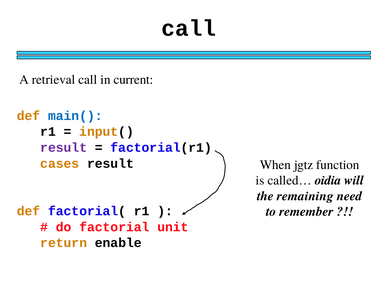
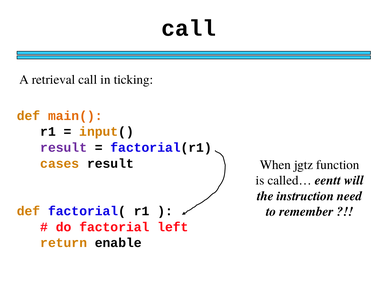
current: current -> ticking
main( colour: blue -> orange
oidia: oidia -> eentt
remaining: remaining -> instruction
unit: unit -> left
